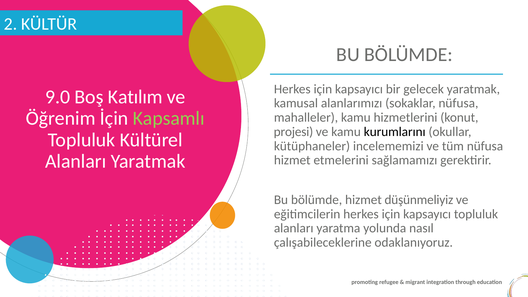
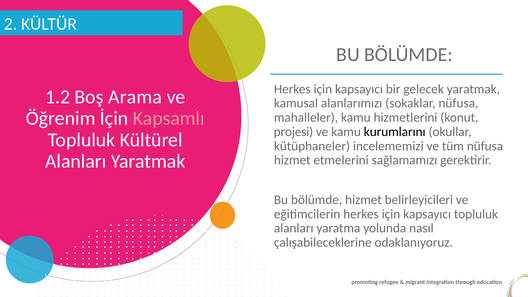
9.0: 9.0 -> 1.2
Katılım: Katılım -> Arama
Kapsamlı colour: light green -> pink
düşünmeliyiz: düşünmeliyiz -> belirleyicileri
